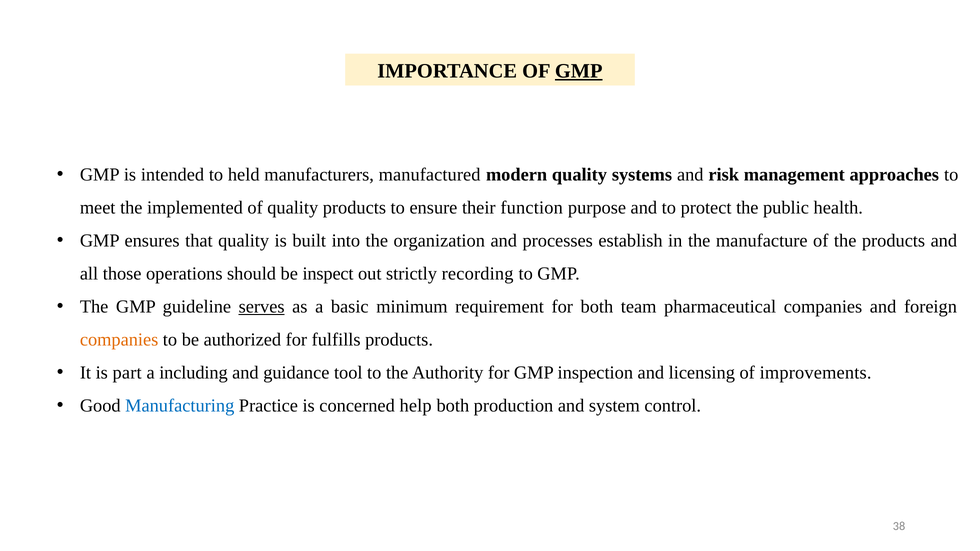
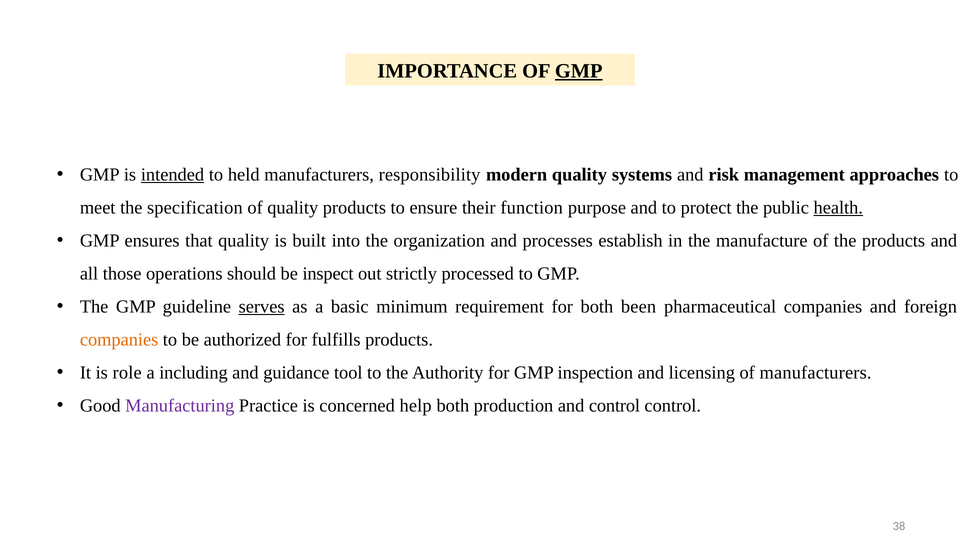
intended underline: none -> present
manufactured: manufactured -> responsibility
implemented: implemented -> specification
health underline: none -> present
recording: recording -> processed
team: team -> been
part: part -> role
of improvements: improvements -> manufacturers
Manufacturing colour: blue -> purple
and system: system -> control
